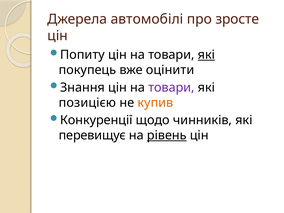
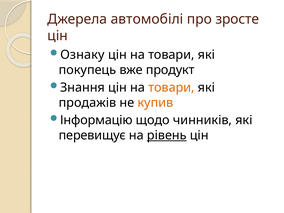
Попиту: Попиту -> Ознаку
які at (206, 55) underline: present -> none
оцінити: оцінити -> продукт
товари at (171, 87) colour: purple -> orange
позицією: позицією -> продажів
Конкуренції: Конкуренції -> Інформацію
